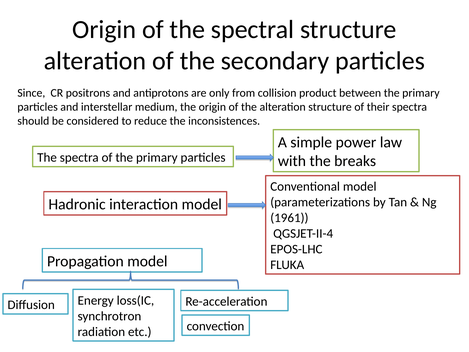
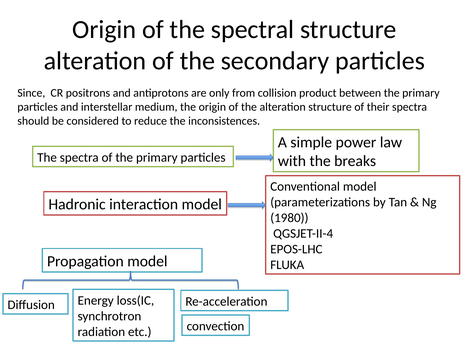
1961: 1961 -> 1980
